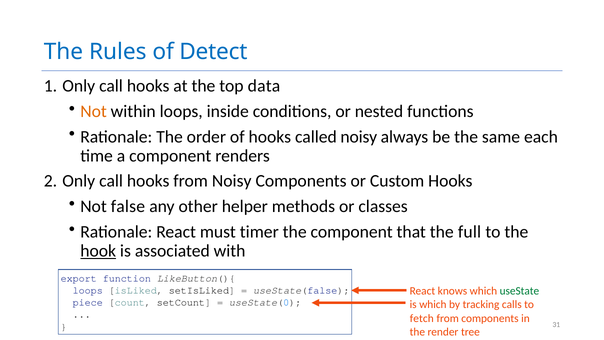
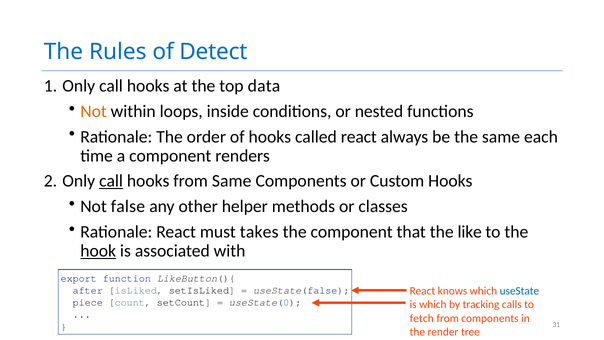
called noisy: noisy -> react
call at (111, 181) underline: none -> present
from Noisy: Noisy -> Same
timer: timer -> takes
full: full -> like
loops at (88, 290): loops -> after
useState colour: green -> blue
